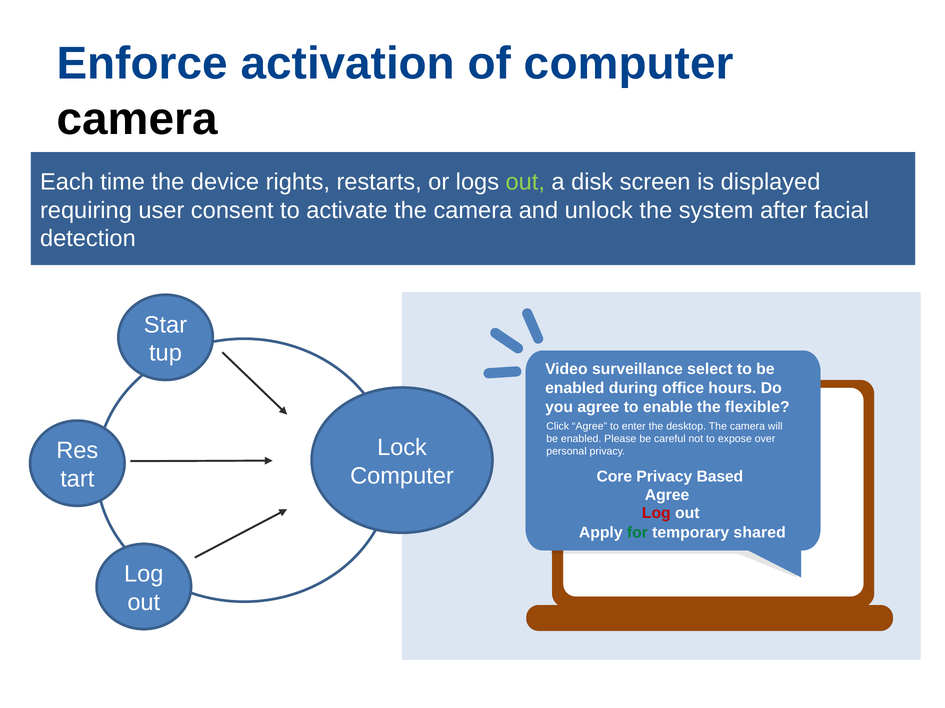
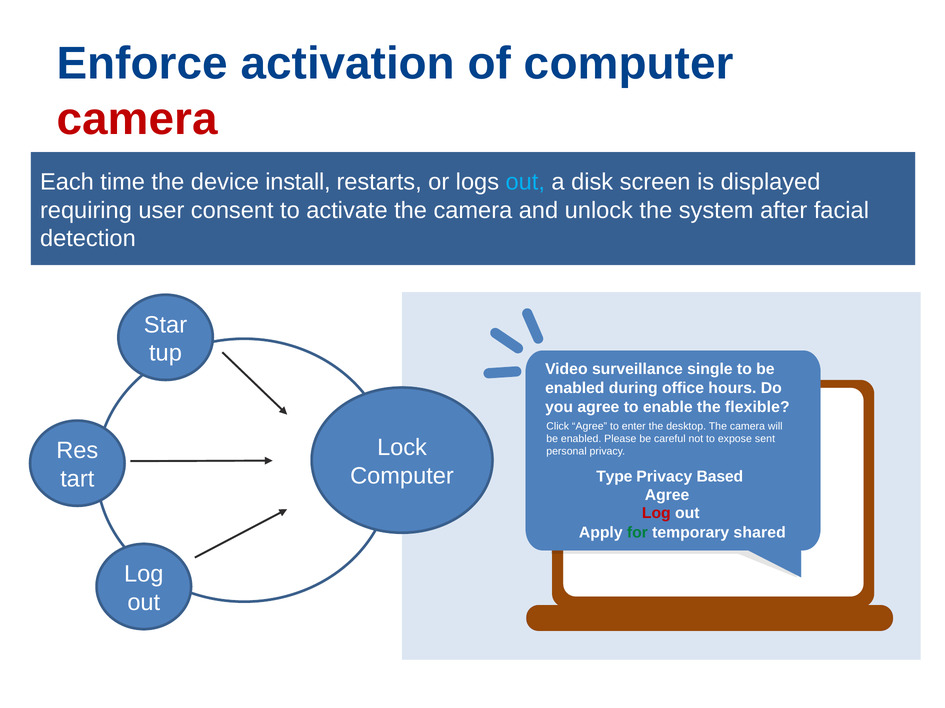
camera at (137, 119) colour: black -> red
rights: rights -> install
out at (525, 182) colour: light green -> light blue
select: select -> single
over: over -> sent
Core: Core -> Type
